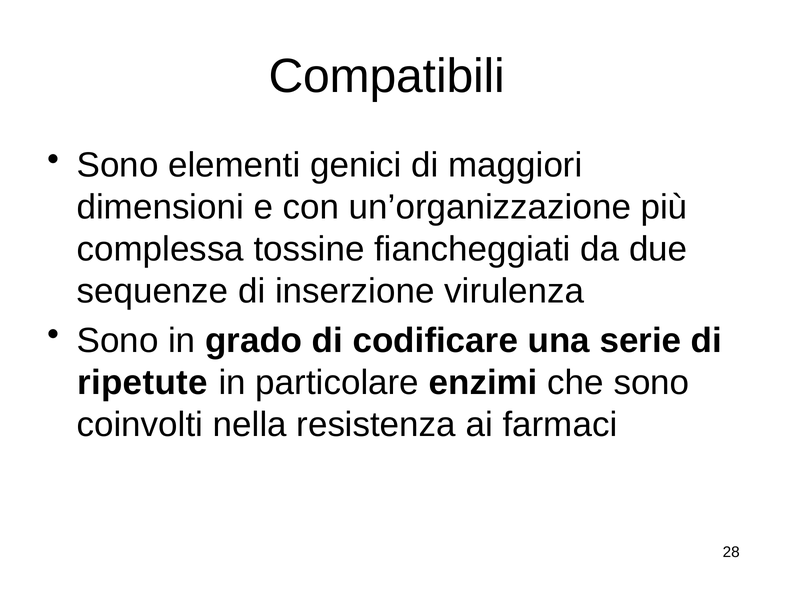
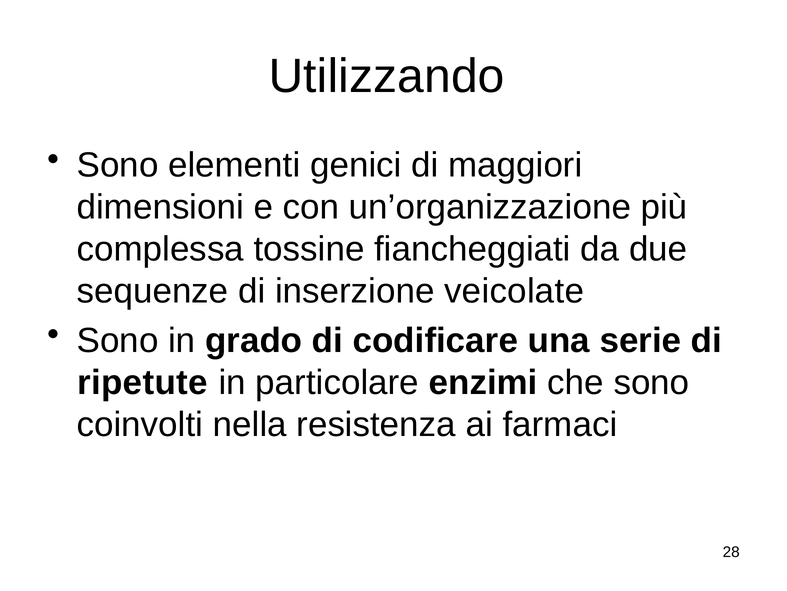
Compatibili: Compatibili -> Utilizzando
virulenza: virulenza -> veicolate
